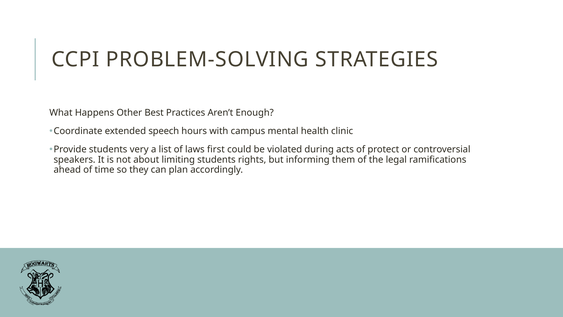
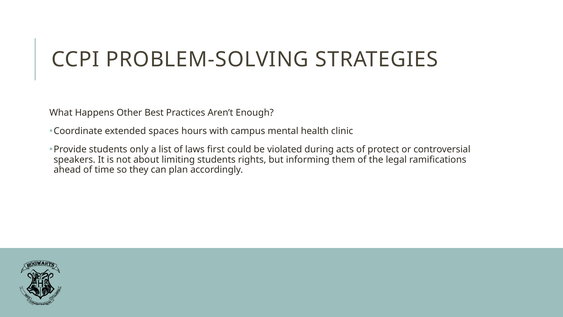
speech: speech -> spaces
very: very -> only
